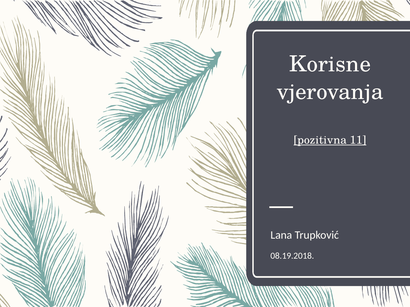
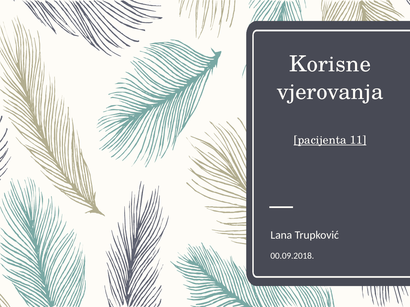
pozitivna: pozitivna -> pacijenta
08.19.2018: 08.19.2018 -> 00.09.2018
